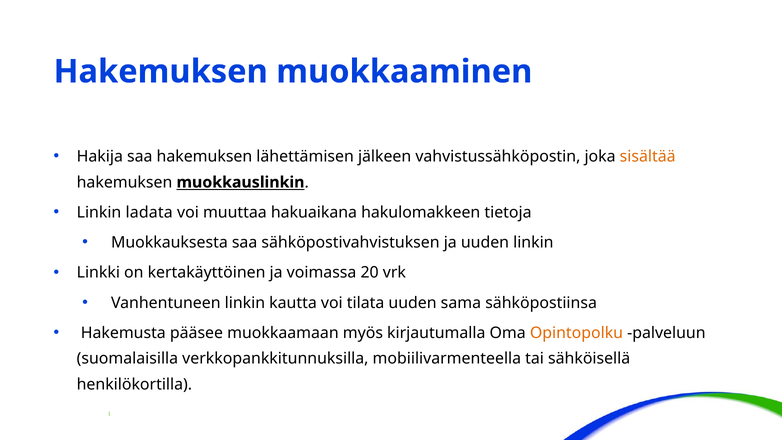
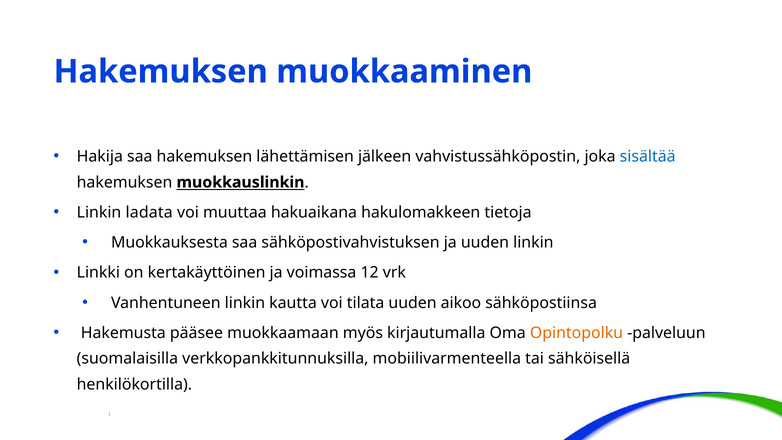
sisältää colour: orange -> blue
20: 20 -> 12
sama: sama -> aikoo
